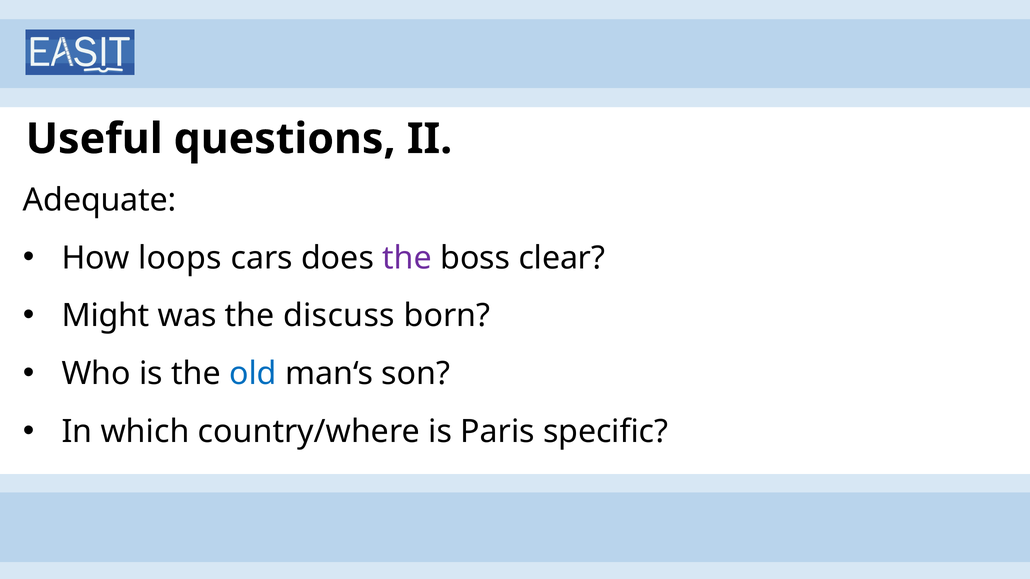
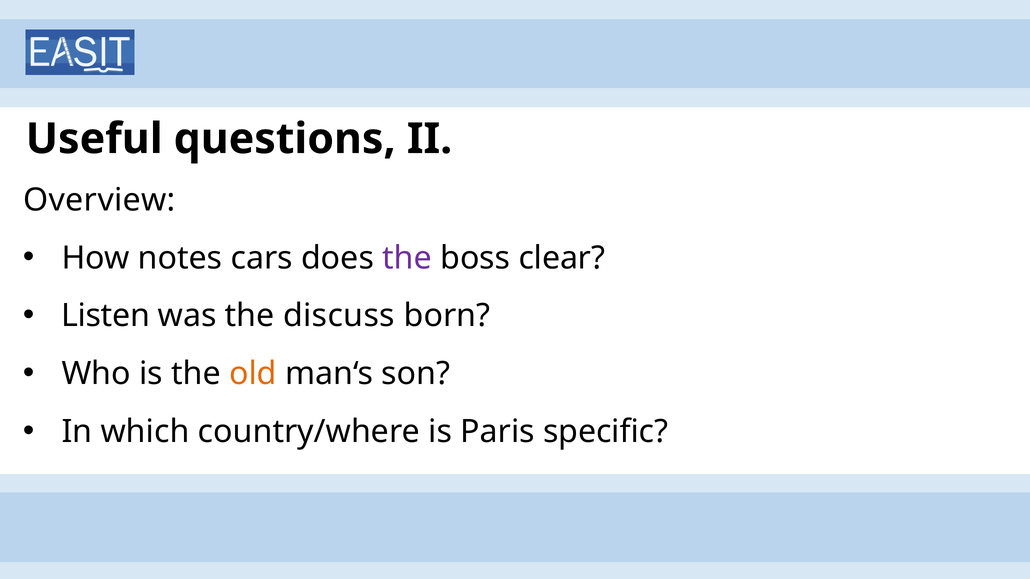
Adequate: Adequate -> Overview
loops: loops -> notes
Might: Might -> Listen
old colour: blue -> orange
